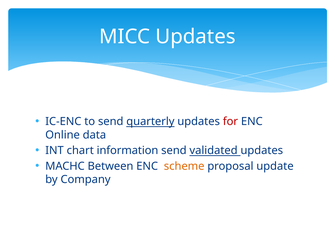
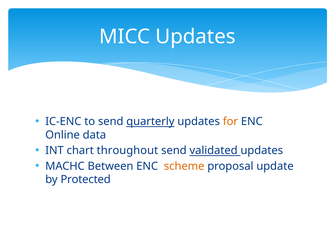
for colour: red -> orange
information: information -> throughout
Company: Company -> Protected
